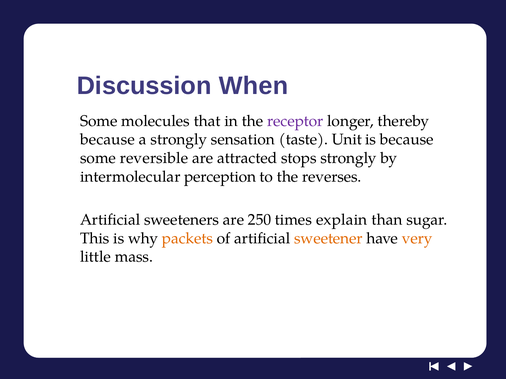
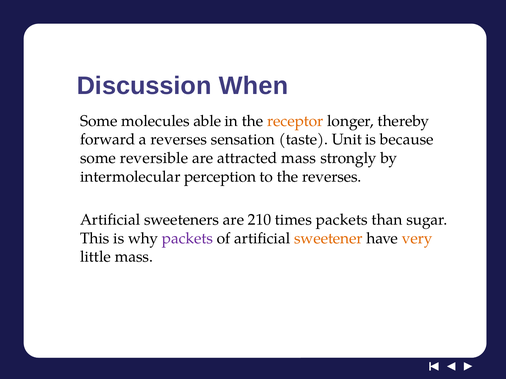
that: that -> able
receptor colour: purple -> orange
because at (108, 140): because -> forward
a strongly: strongly -> reverses
attracted stops: stops -> mass
250: 250 -> 210
times explain: explain -> packets
packets at (187, 239) colour: orange -> purple
